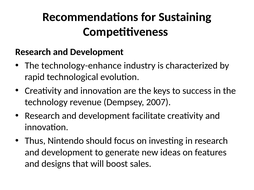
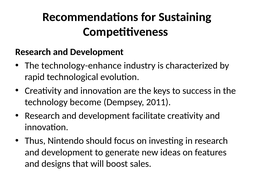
revenue: revenue -> become
2007: 2007 -> 2011
